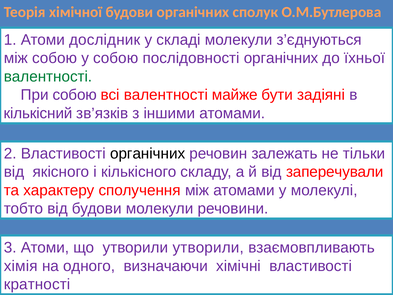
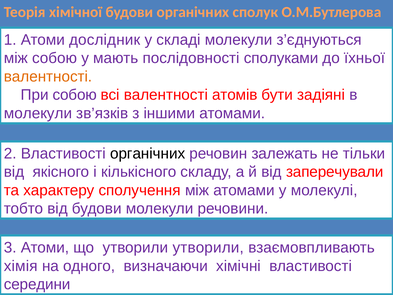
у собою: собою -> мають
послідовності органічних: органічних -> сполуками
валентності at (48, 76) colour: green -> orange
майже: майже -> атомів
кількісний at (38, 113): кількісний -> молекули
кратності: кратності -> середини
